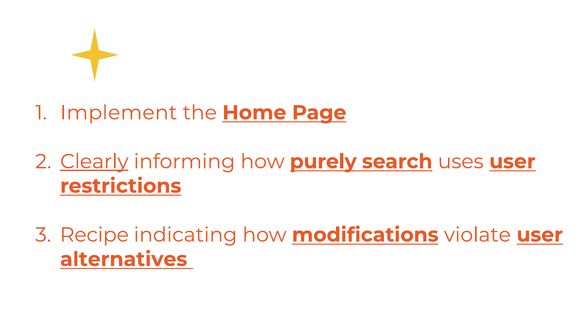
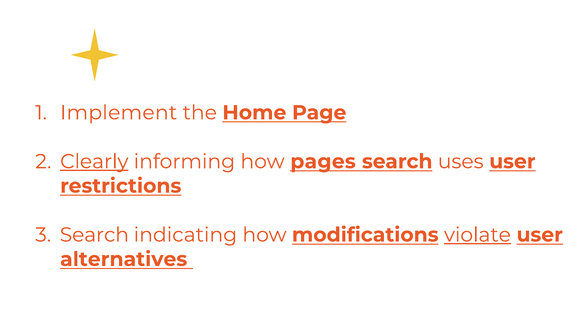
purely: purely -> pages
Recipe at (94, 235): Recipe -> Search
violate underline: none -> present
